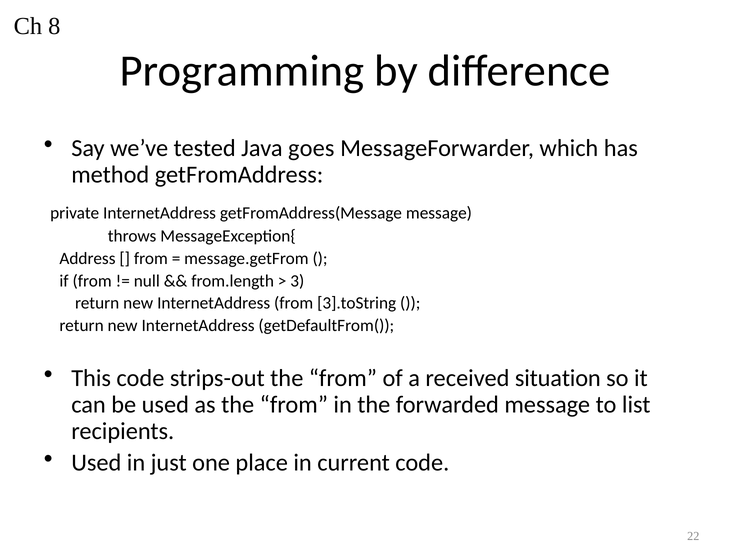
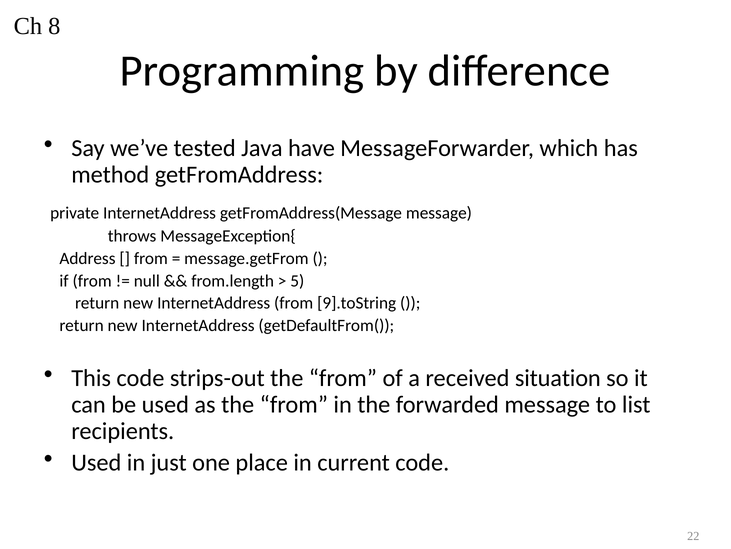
goes: goes -> have
3: 3 -> 5
3].toString: 3].toString -> 9].toString
